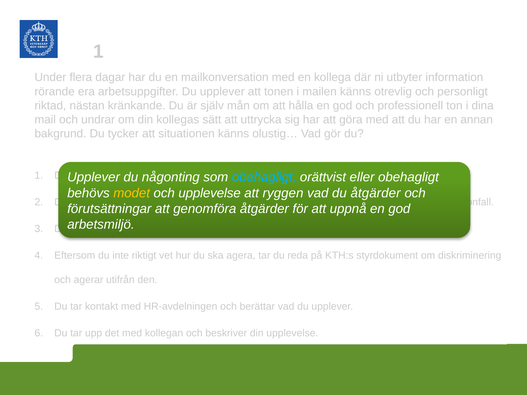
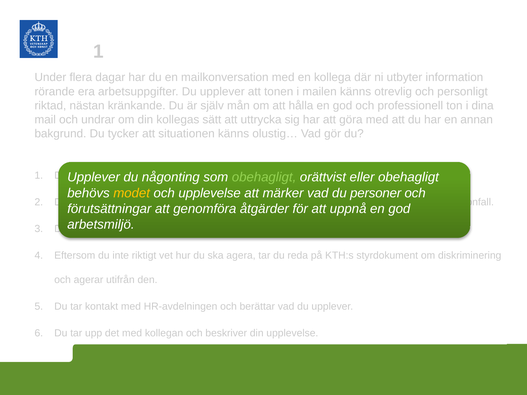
obehagligt at (264, 177) colour: light blue -> light green
ryggen: ryggen -> märker
du åtgärder: åtgärder -> personer
